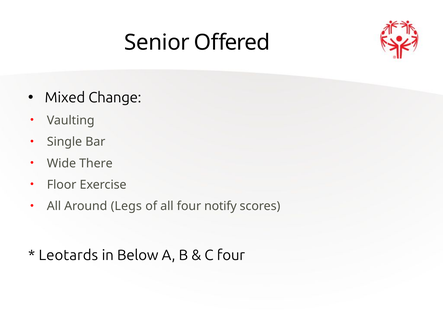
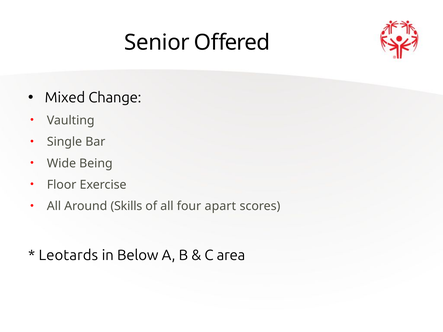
There: There -> Being
Legs: Legs -> Skills
notify: notify -> apart
C four: four -> area
